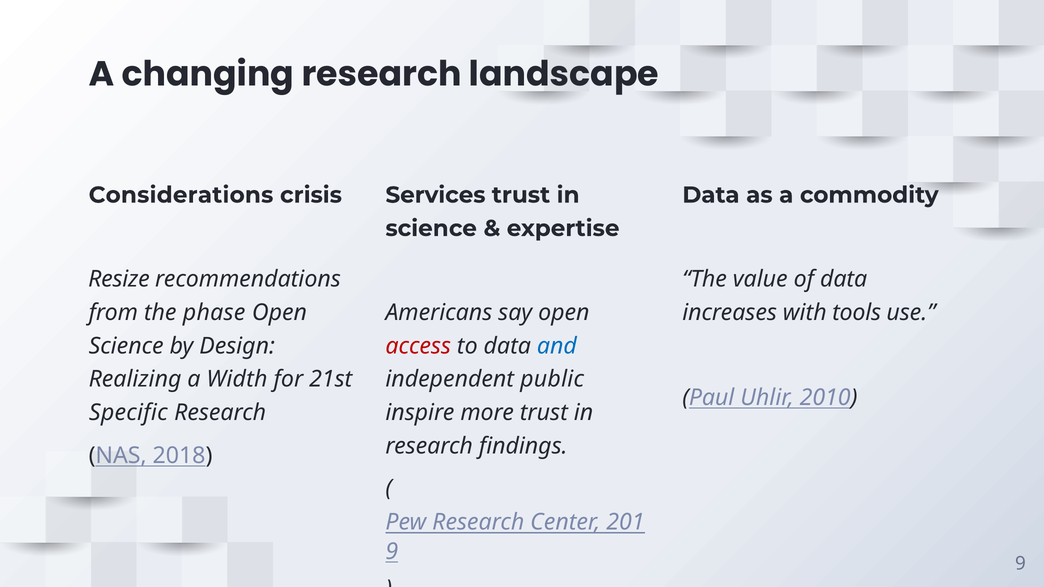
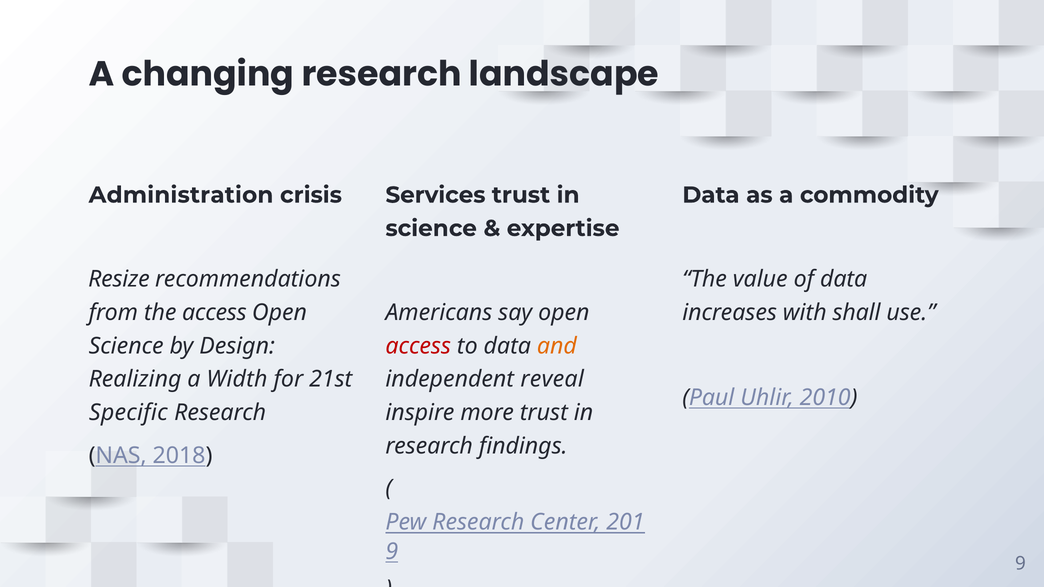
Considerations: Considerations -> Administration
the phase: phase -> access
tools: tools -> shall
and colour: blue -> orange
public: public -> reveal
